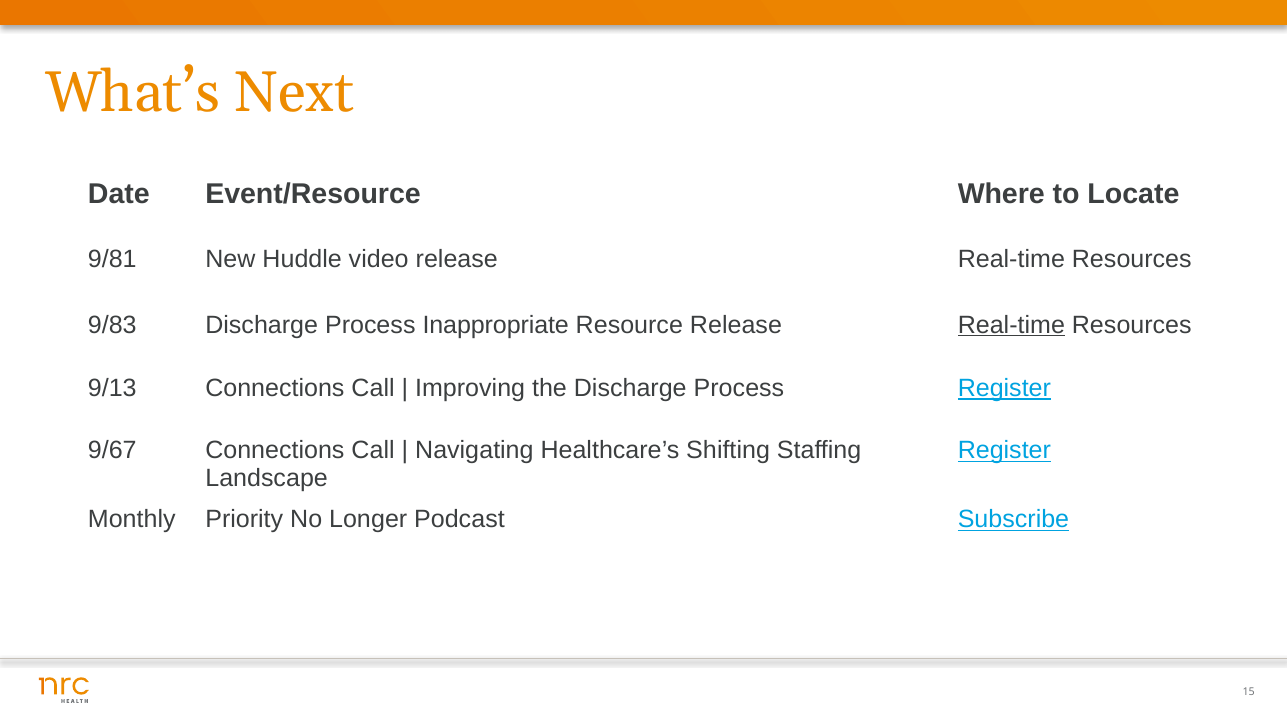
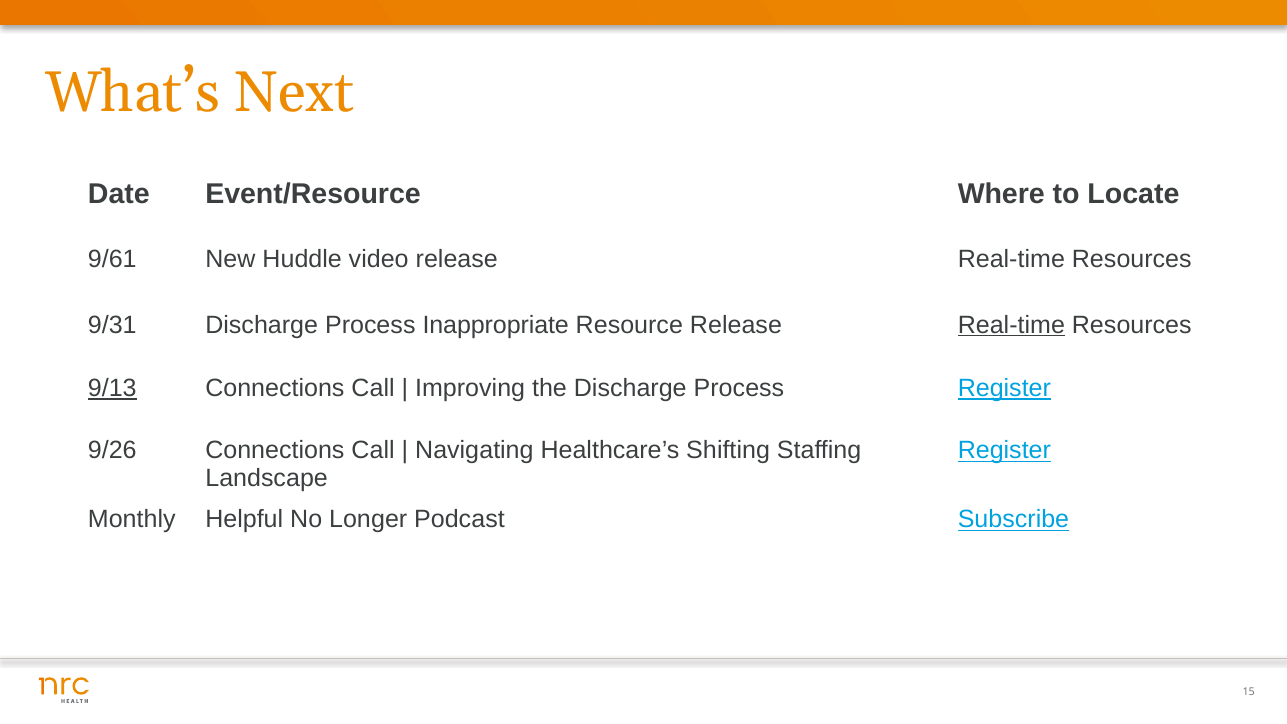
9/81: 9/81 -> 9/61
9/83: 9/83 -> 9/31
9/13 underline: none -> present
9/67: 9/67 -> 9/26
Priority: Priority -> Helpful
